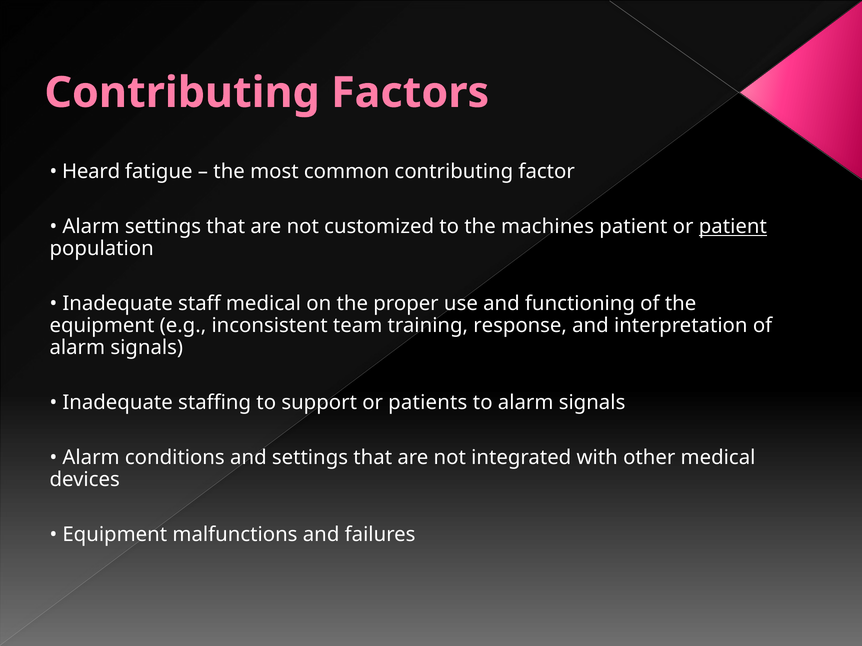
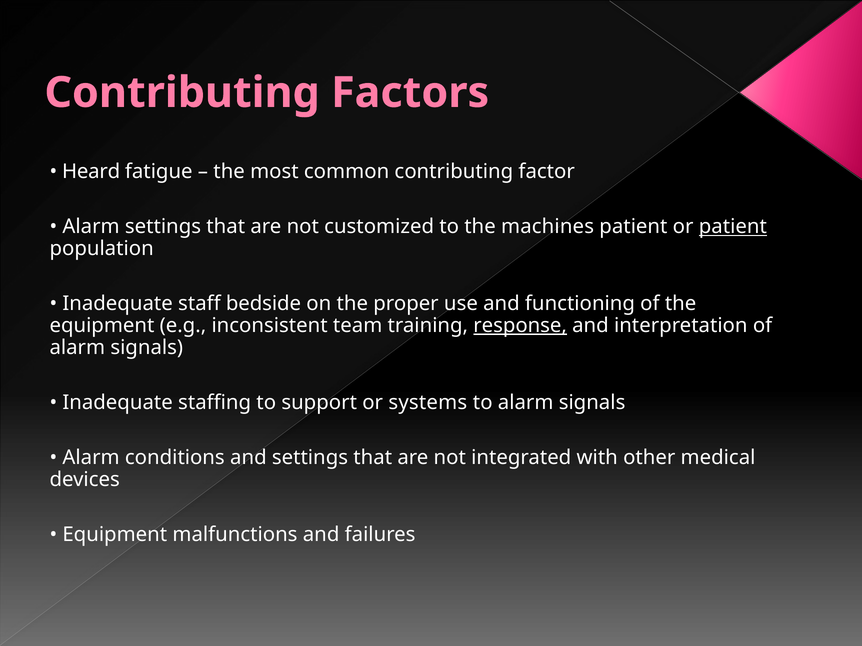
staff medical: medical -> bedside
response underline: none -> present
patients: patients -> systems
